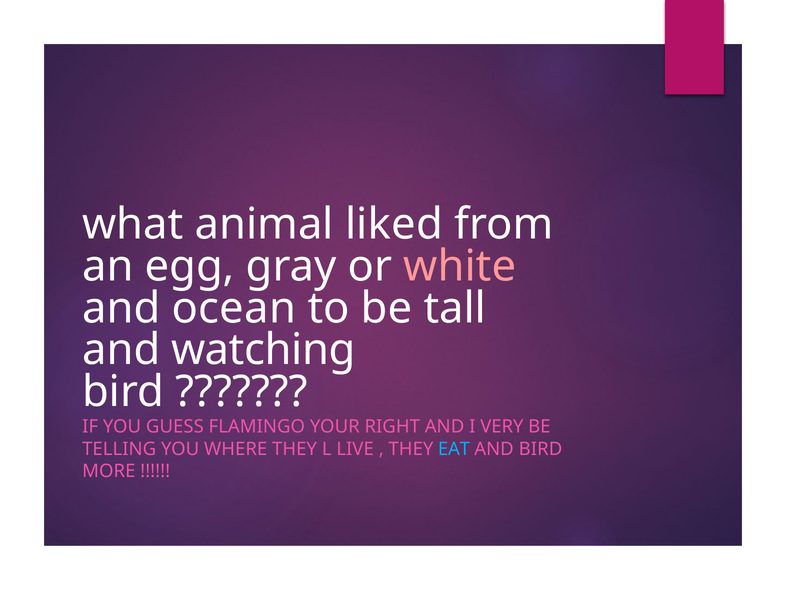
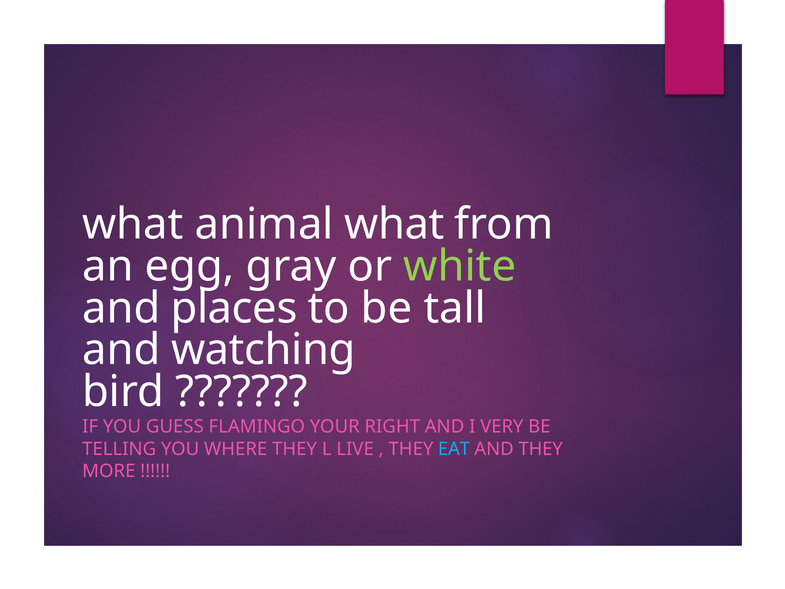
animal liked: liked -> what
white colour: pink -> light green
ocean: ocean -> places
AND BIRD: BIRD -> THEY
